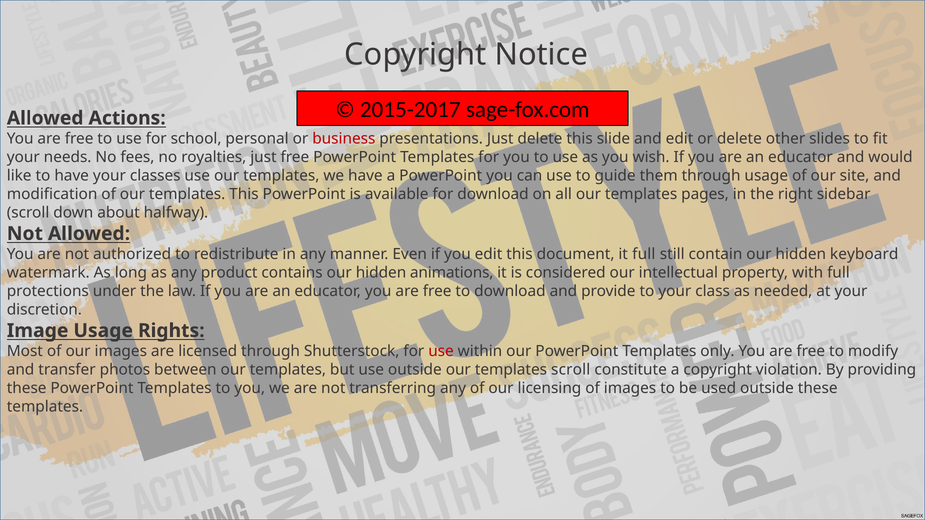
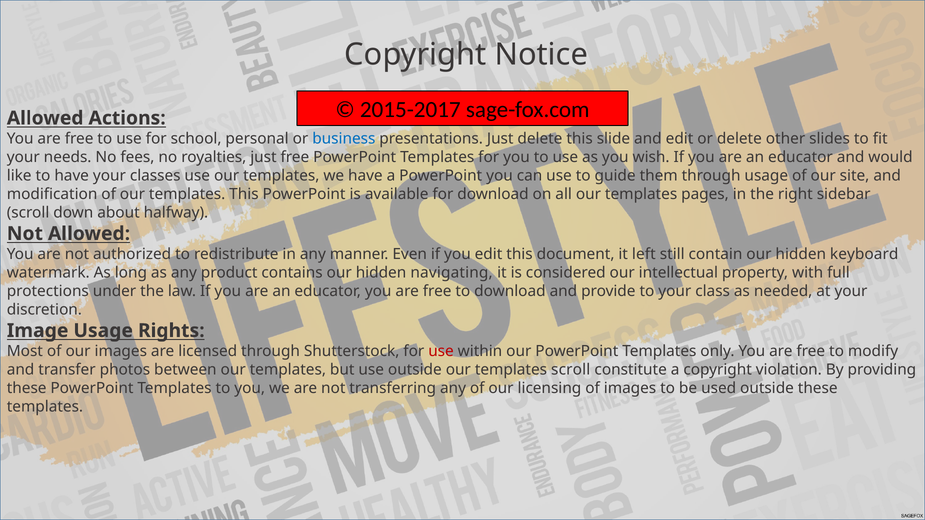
business colour: red -> blue
it full: full -> left
animations: animations -> navigating
